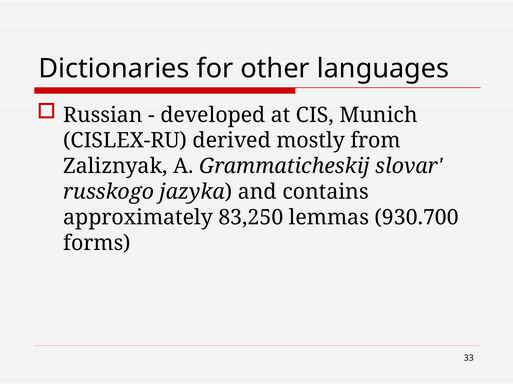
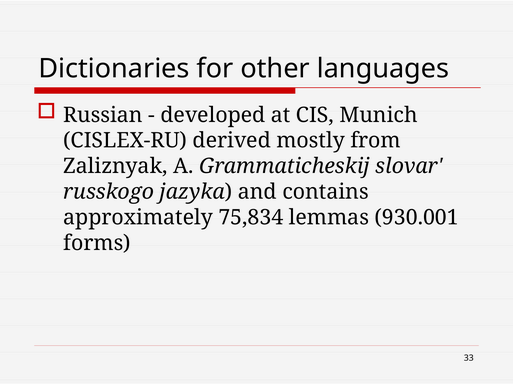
83,250: 83,250 -> 75,834
930.700: 930.700 -> 930.001
